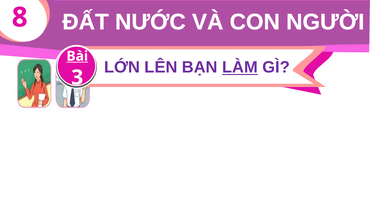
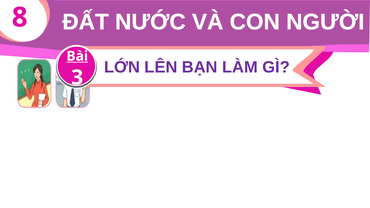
LÀM underline: present -> none
